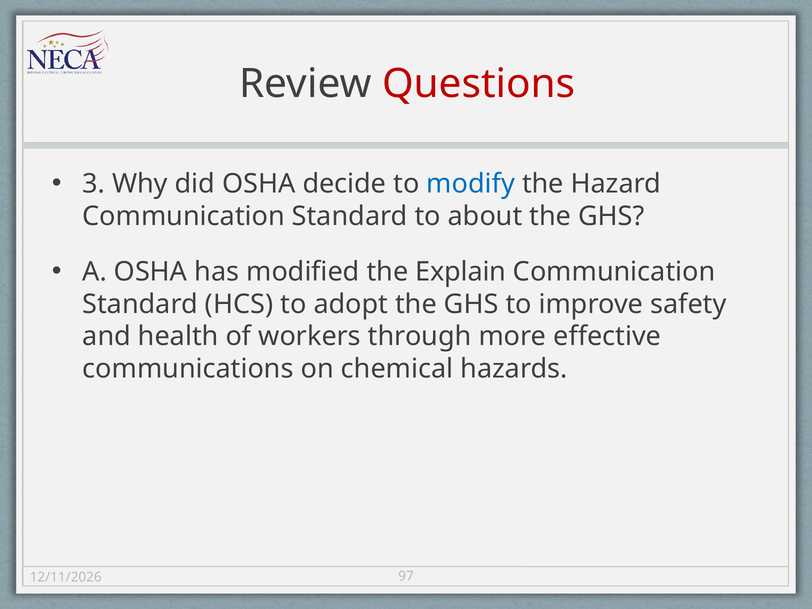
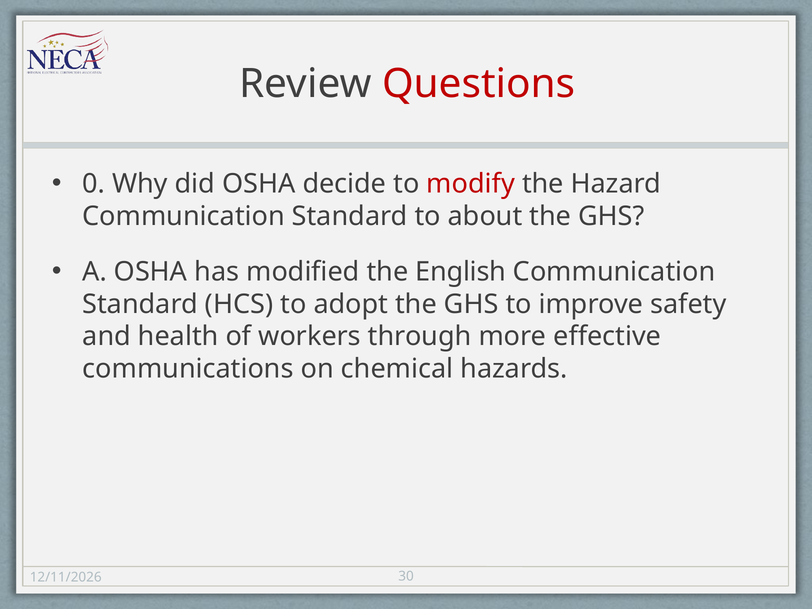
3: 3 -> 0
modify colour: blue -> red
Explain: Explain -> English
97: 97 -> 30
